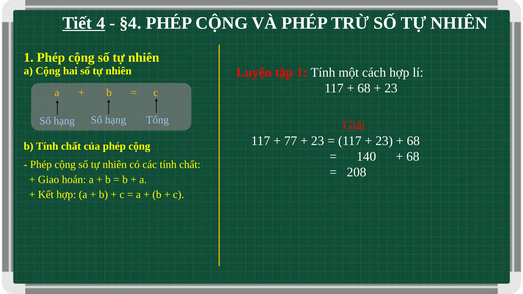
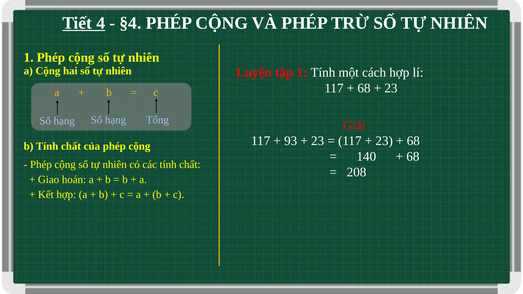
77: 77 -> 93
